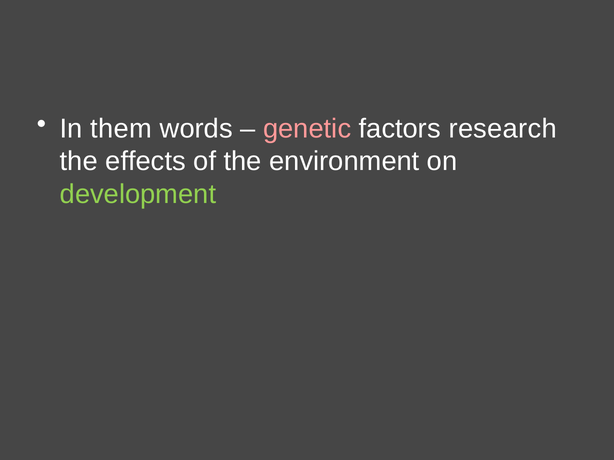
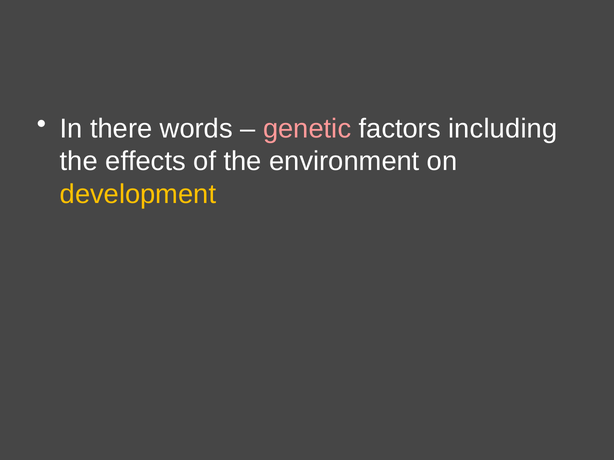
them: them -> there
research: research -> including
development colour: light green -> yellow
